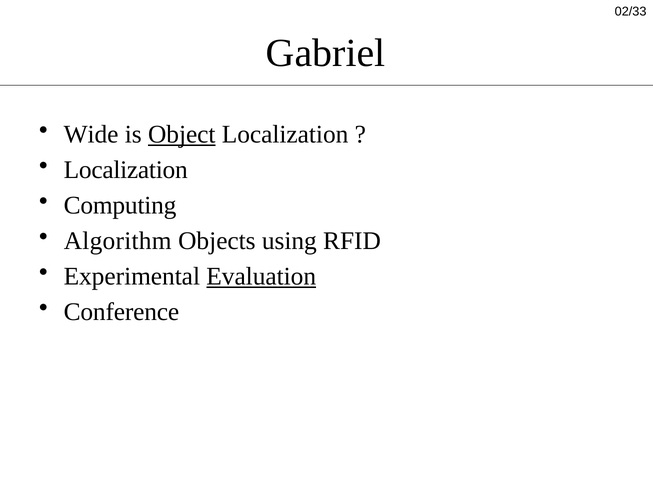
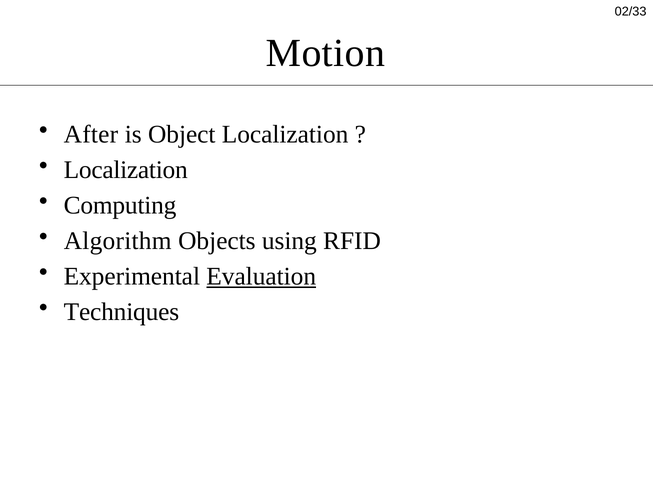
Gabriel: Gabriel -> Motion
Wide: Wide -> After
Object underline: present -> none
Conference: Conference -> Techniques
